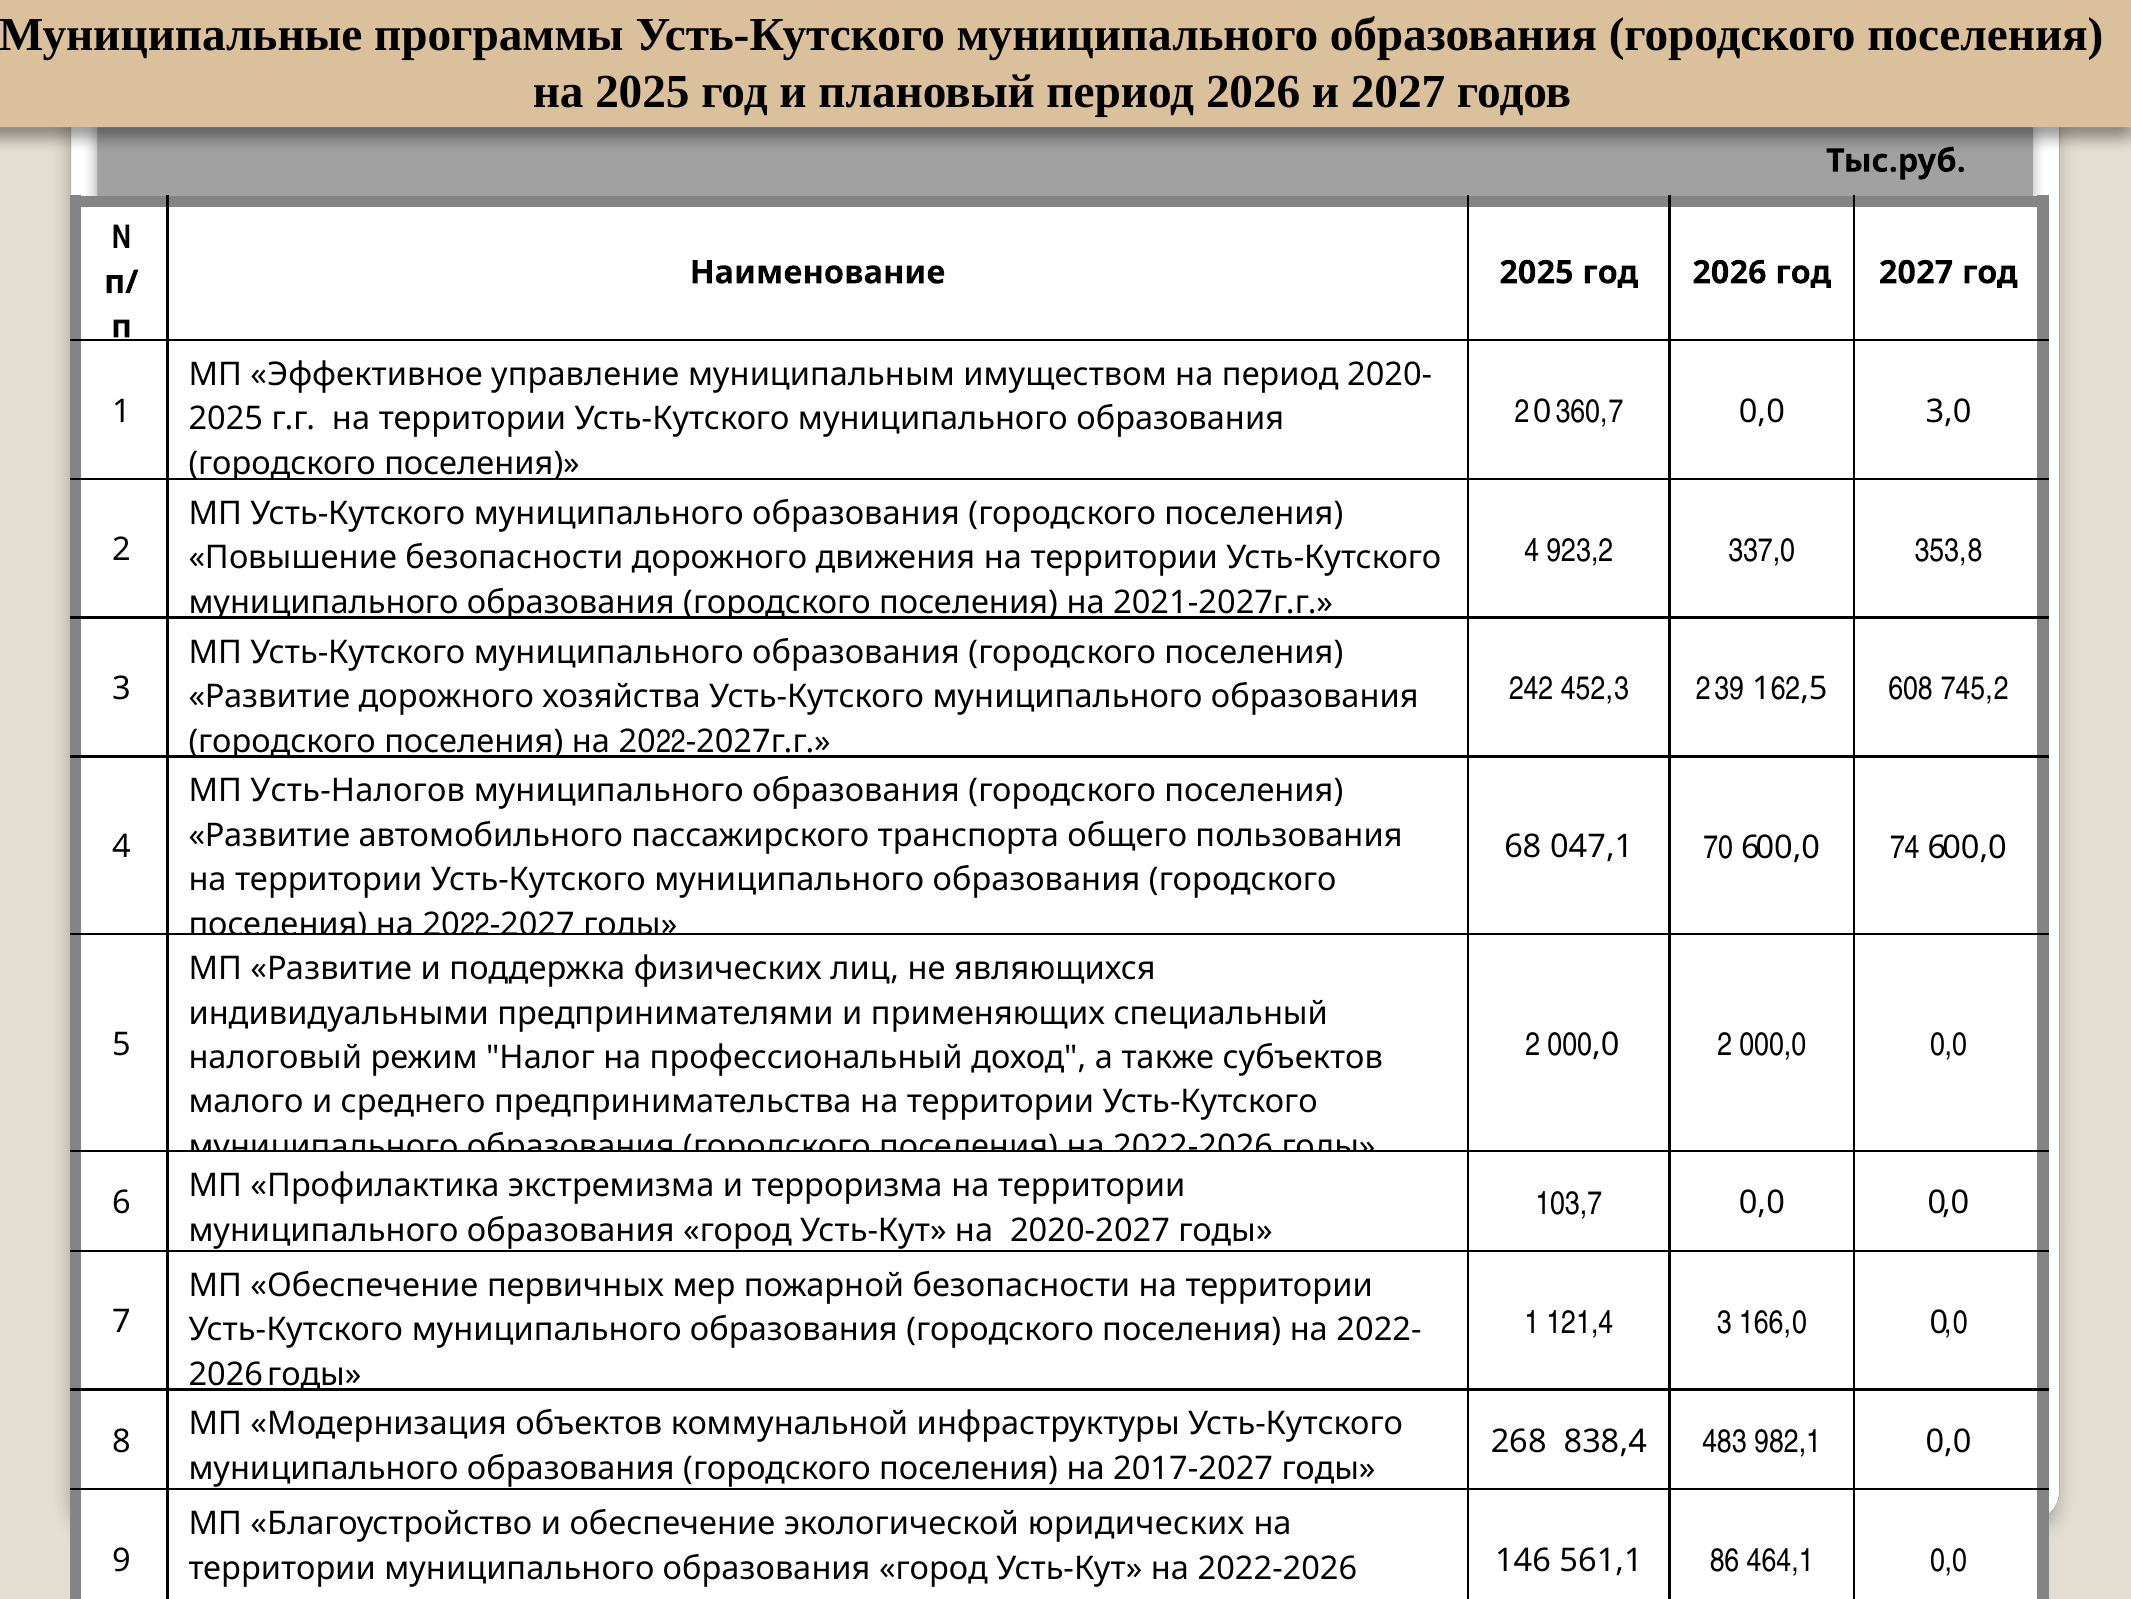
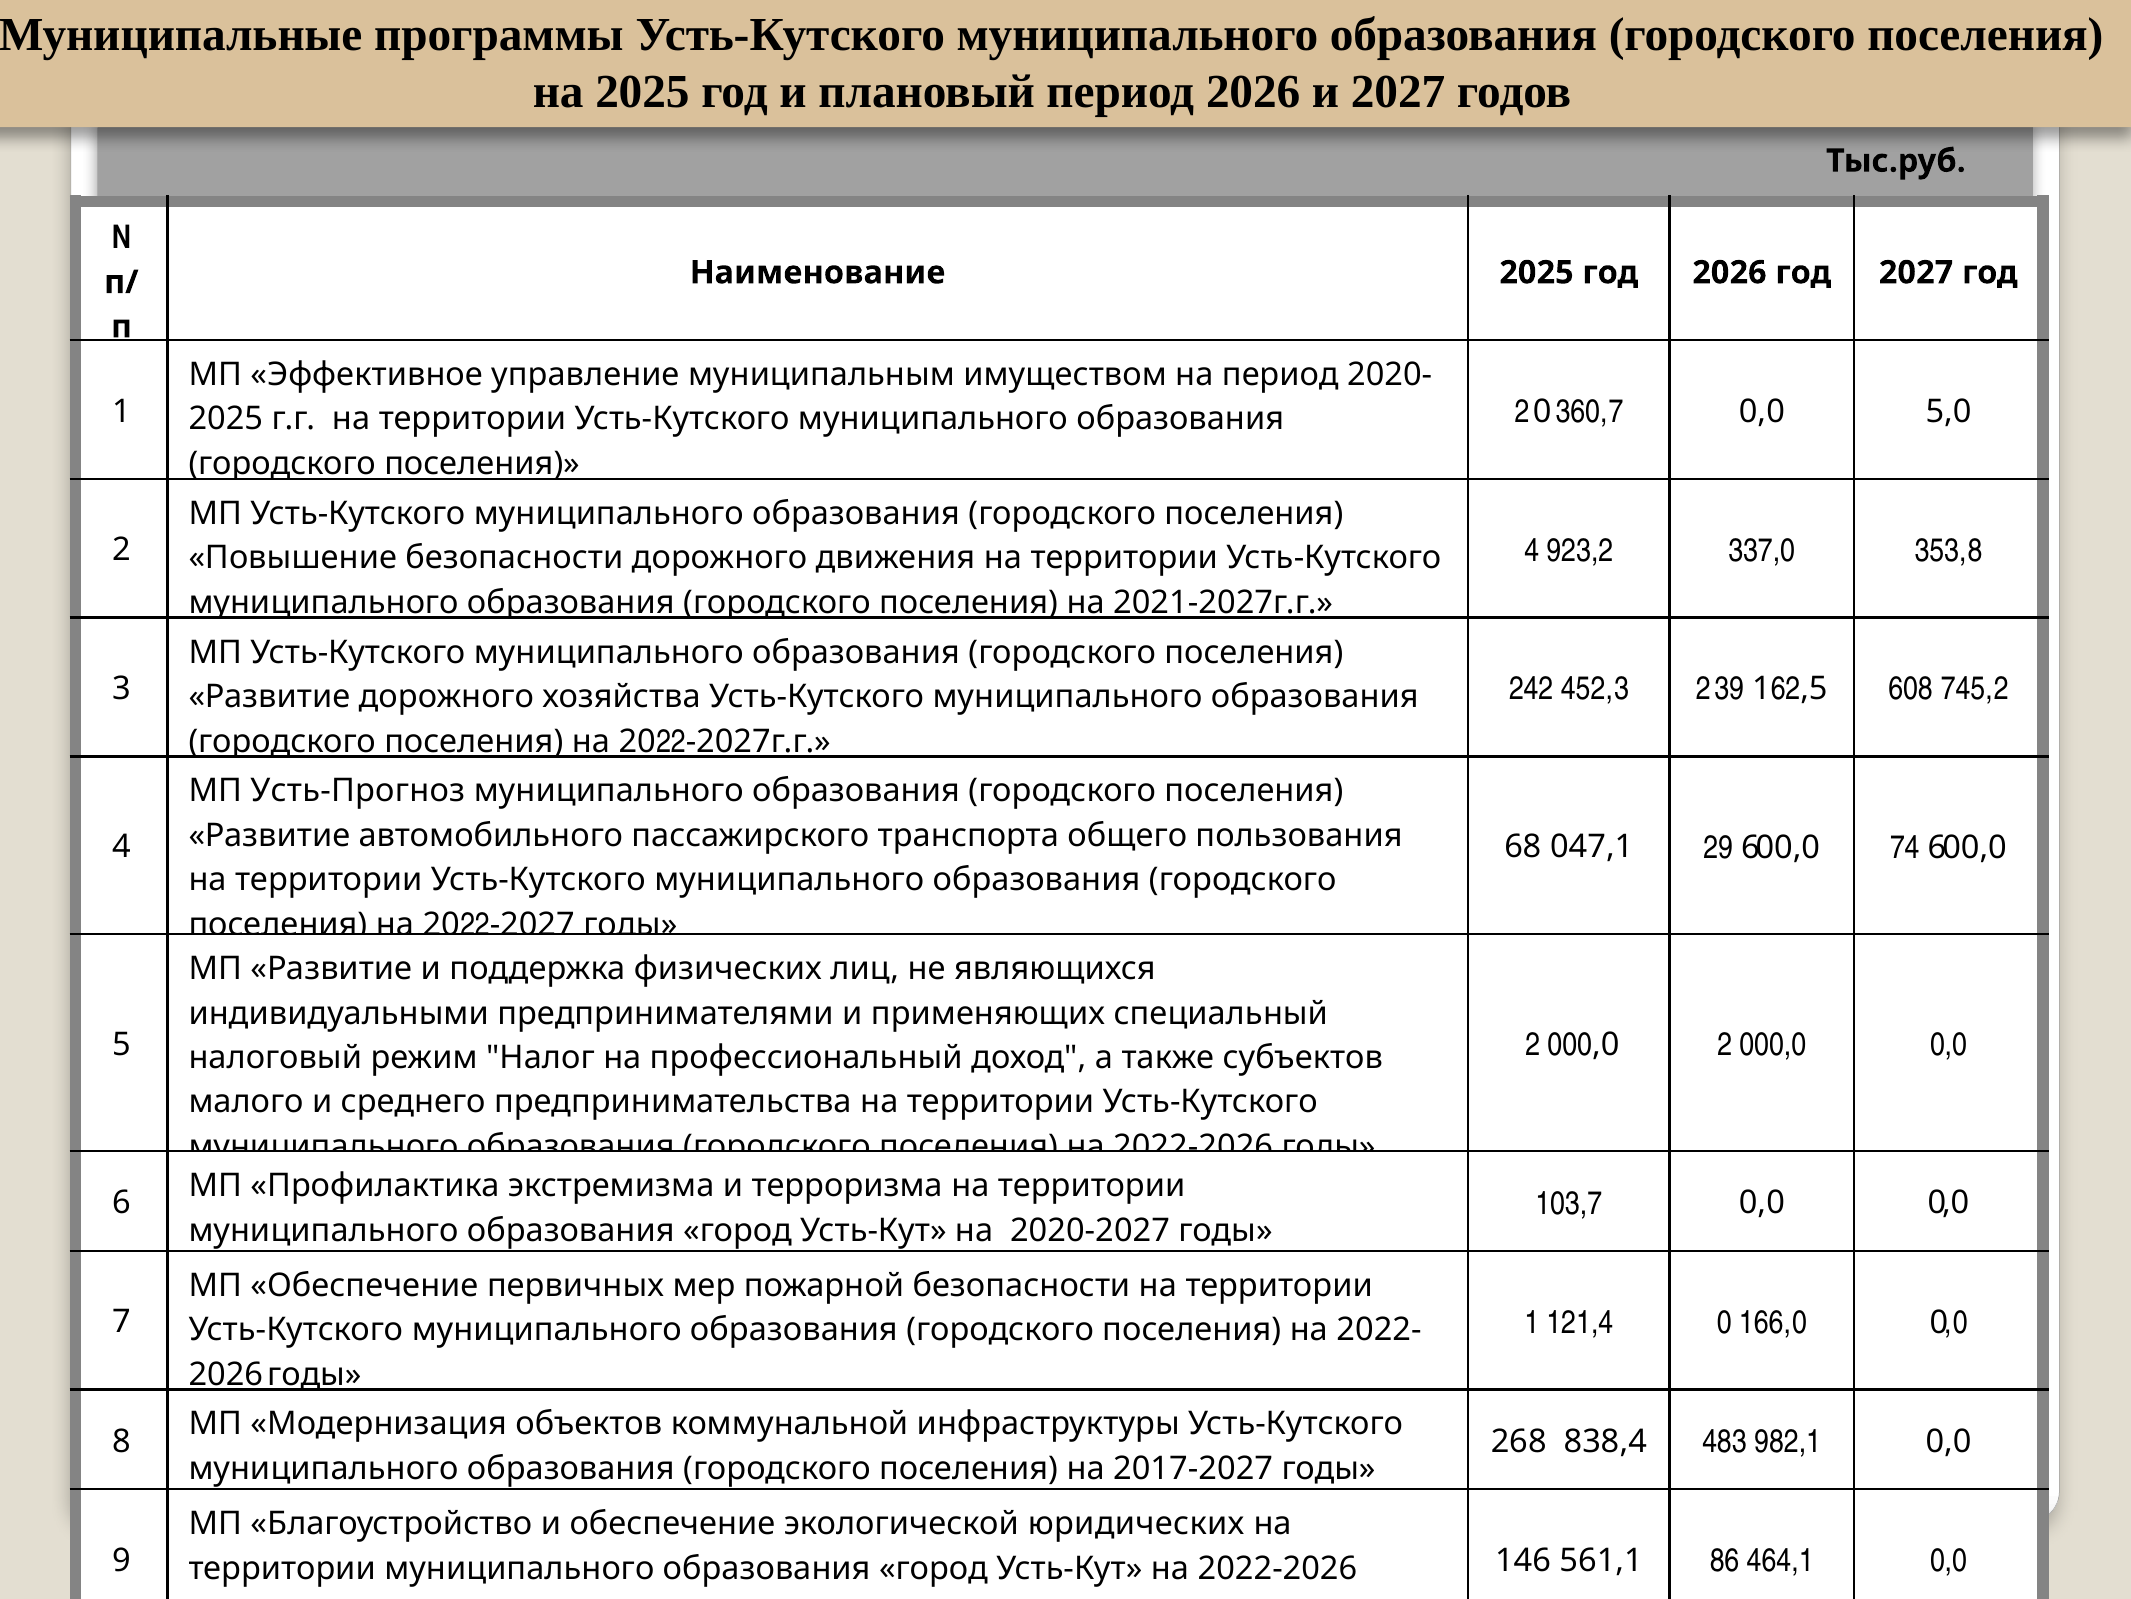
3,0: 3,0 -> 5,0
Усть-Налогов: Усть-Налогов -> Усть-Прогноз
70: 70 -> 29
121,4 3: 3 -> 0
